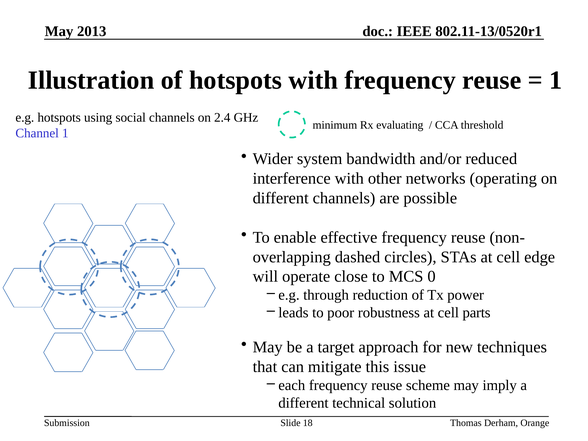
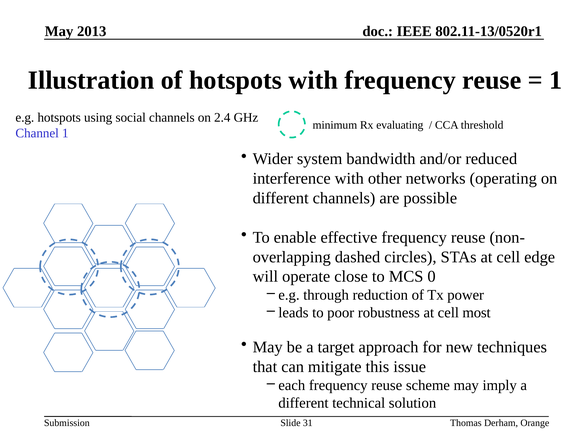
parts: parts -> most
18: 18 -> 31
